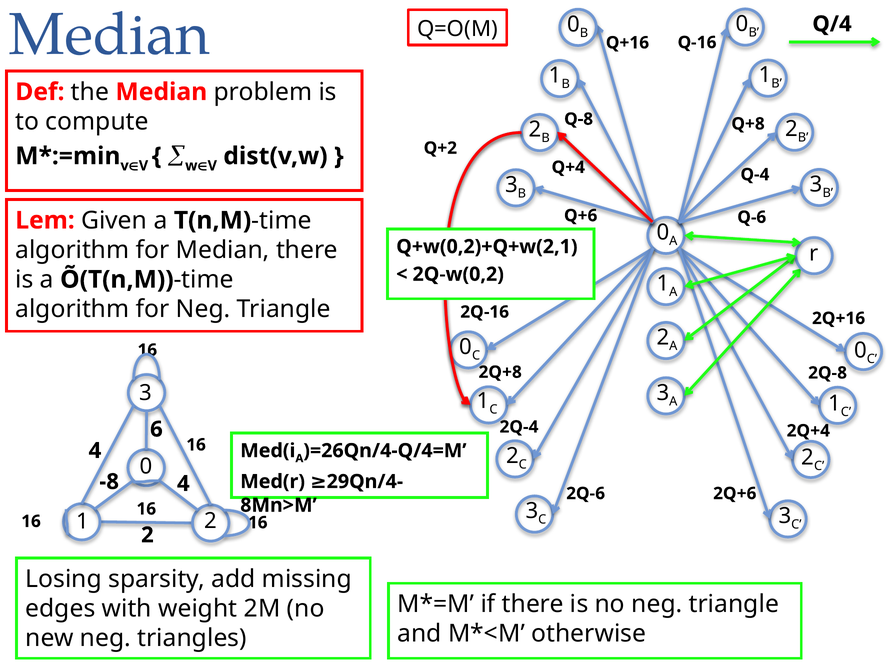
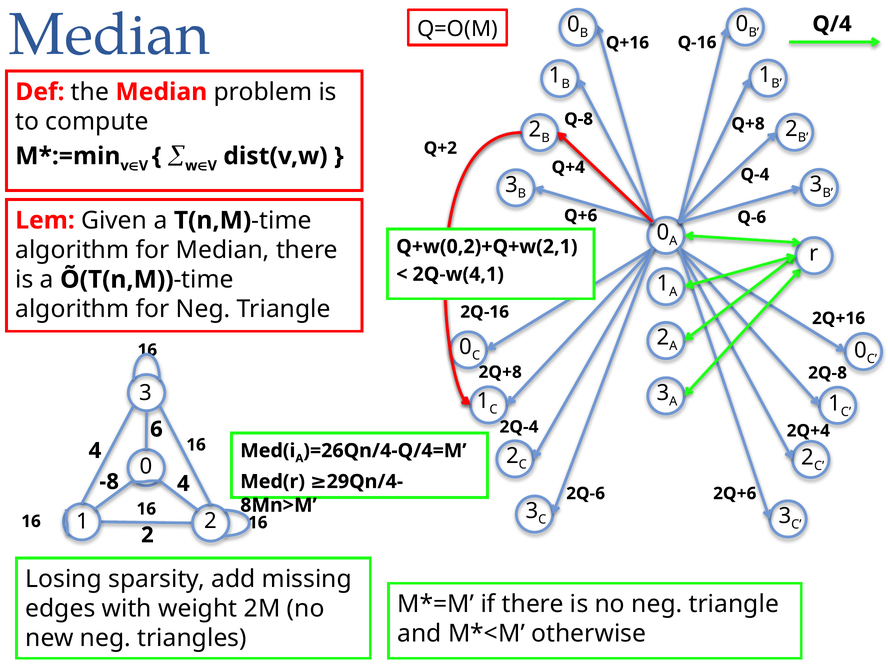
2Q-w(0,2: 2Q-w(0,2 -> 2Q-w(4,1
